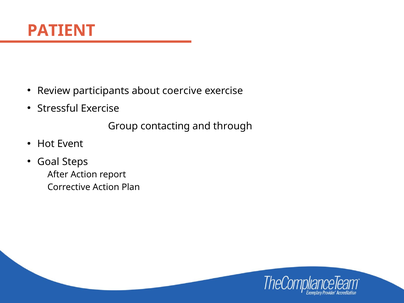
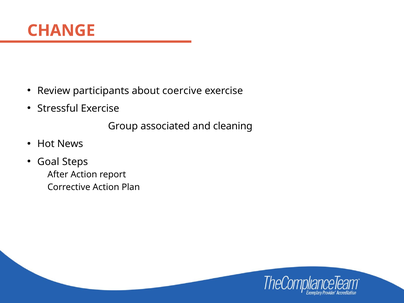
PATIENT: PATIENT -> CHANGE
contacting: contacting -> associated
through: through -> cleaning
Event: Event -> News
